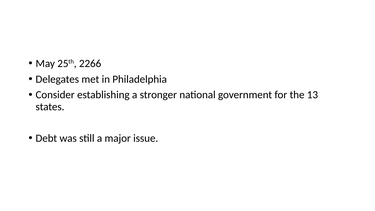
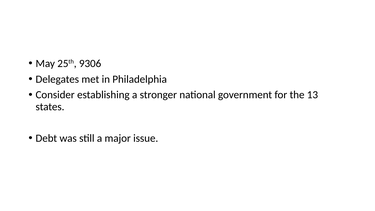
2266: 2266 -> 9306
